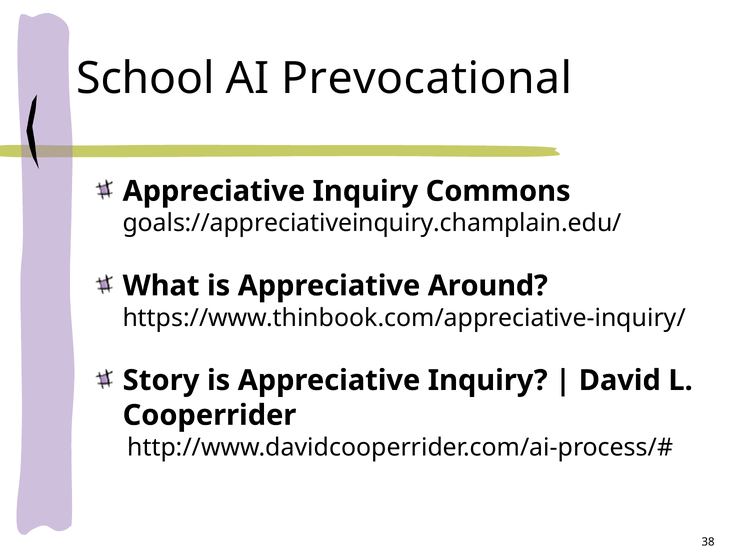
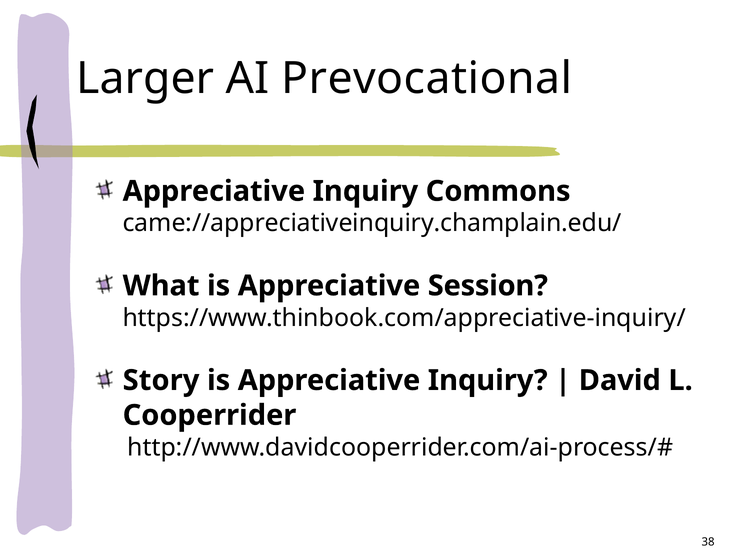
School: School -> Larger
goals://appreciativeinquiry.champlain.edu/: goals://appreciativeinquiry.champlain.edu/ -> came://appreciativeinquiry.champlain.edu/
Around: Around -> Session
